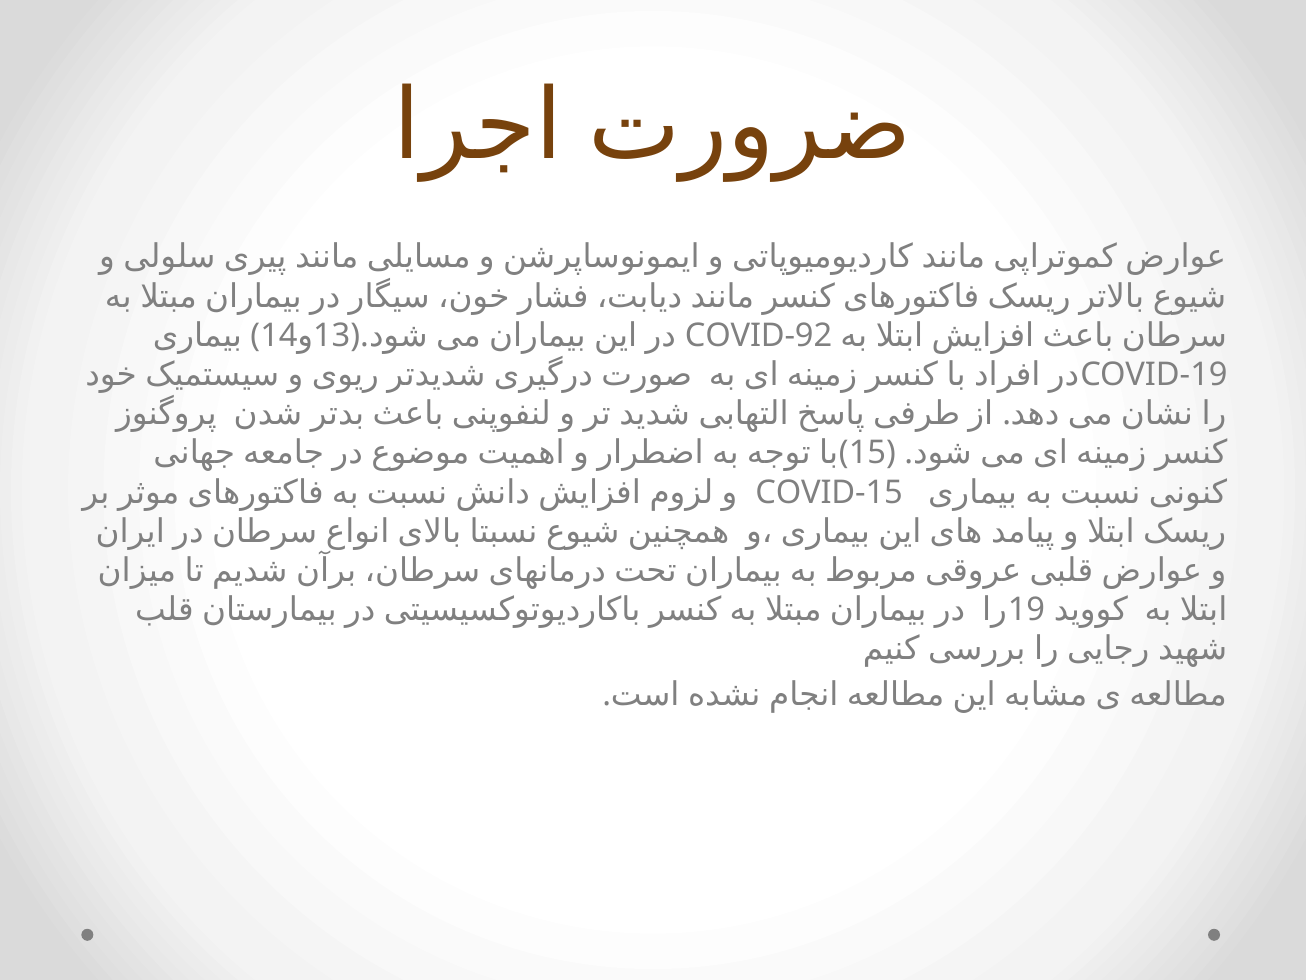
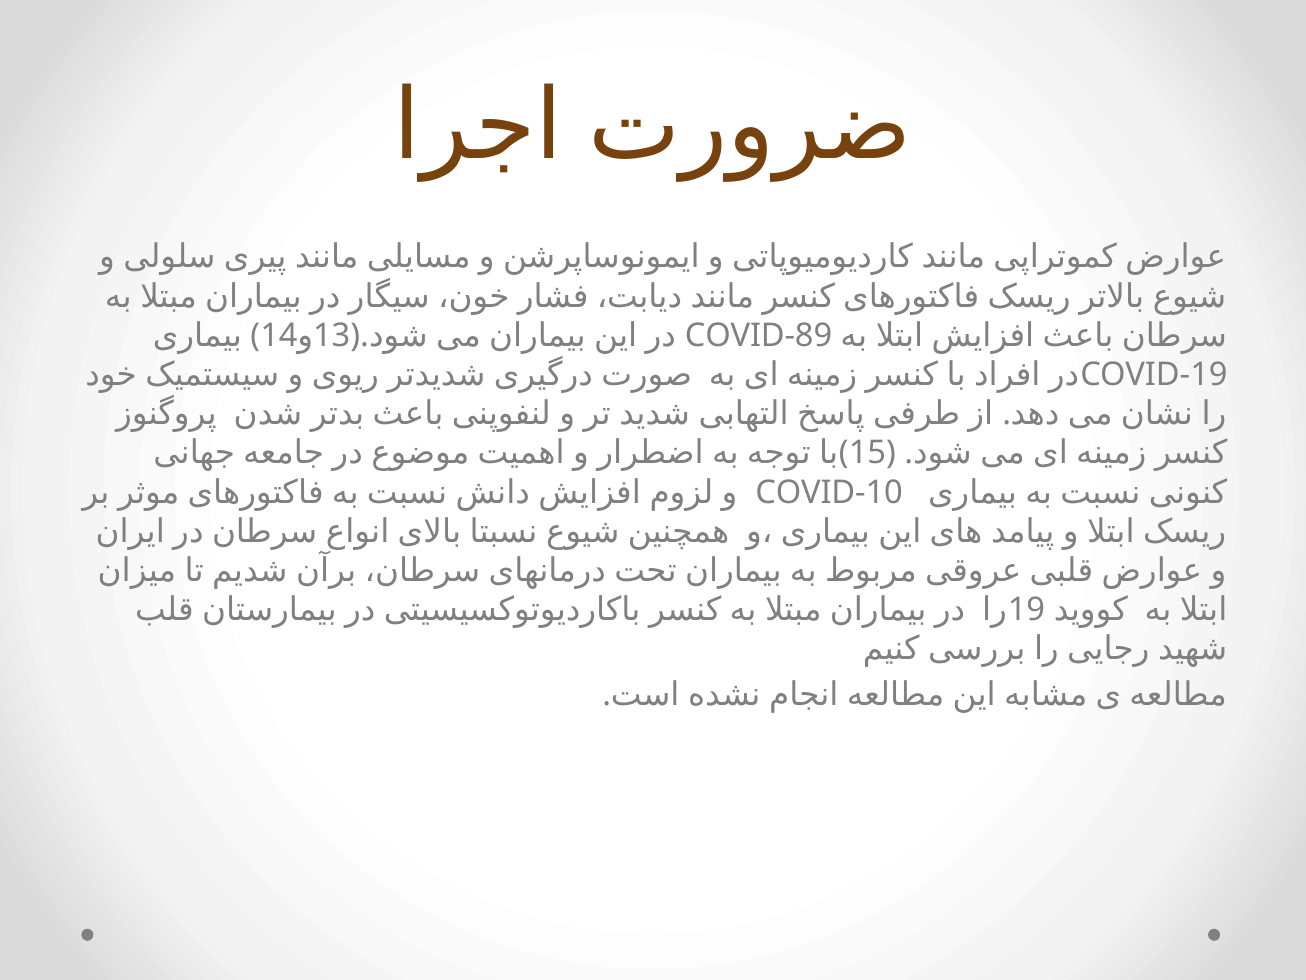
COVID-92: COVID-92 -> COVID-89
COVID-15: COVID-15 -> COVID-10
